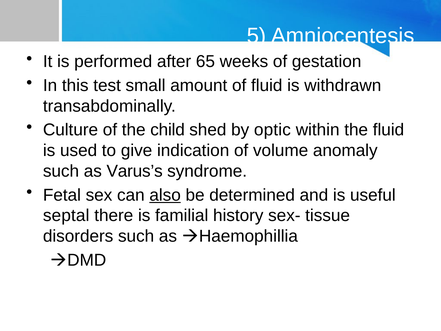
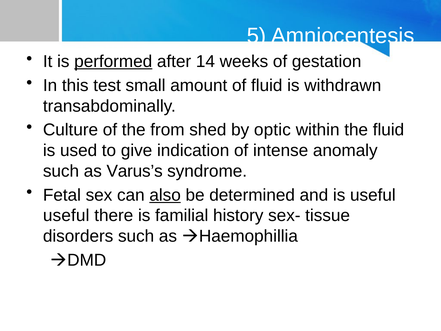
performed underline: none -> present
65: 65 -> 14
child: child -> from
volume: volume -> intense
septal at (66, 215): septal -> useful
